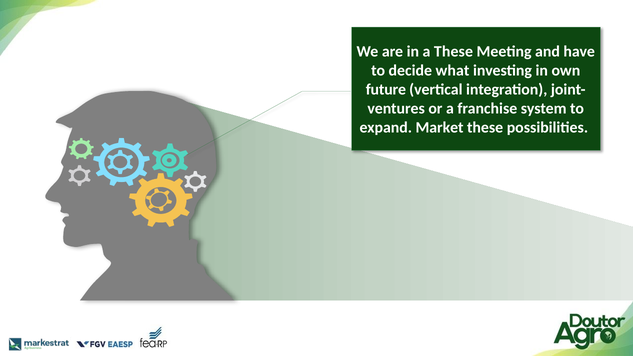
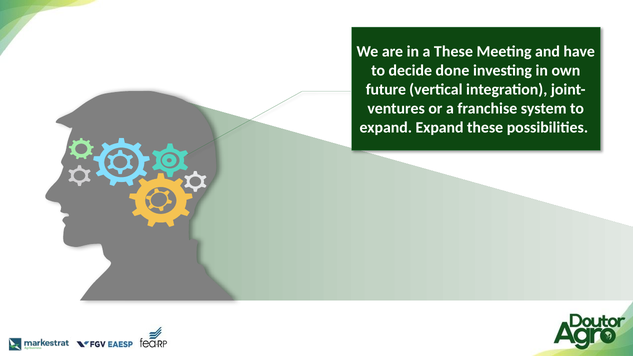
what: what -> done
expand Market: Market -> Expand
